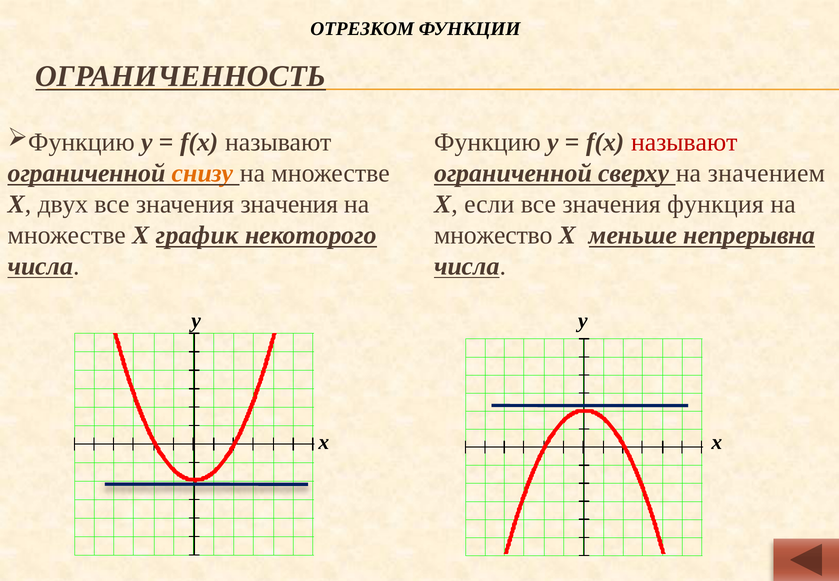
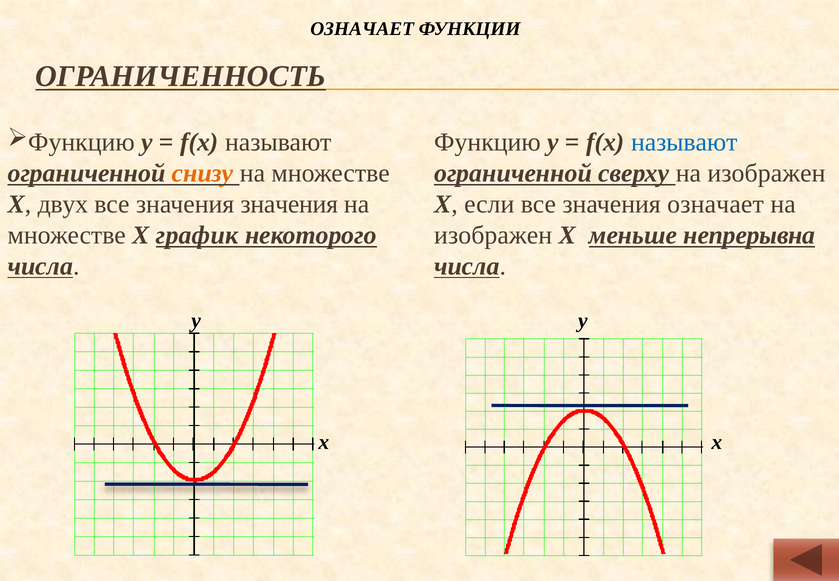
ОТРЕЗКОМ at (362, 29): ОТРЕЗКОМ -> ОЗНАЧАЕТ
называют at (684, 142) colour: red -> blue
сверху на значением: значением -> изображен
значения функция: функция -> означает
множество at (493, 235): множество -> изображен
